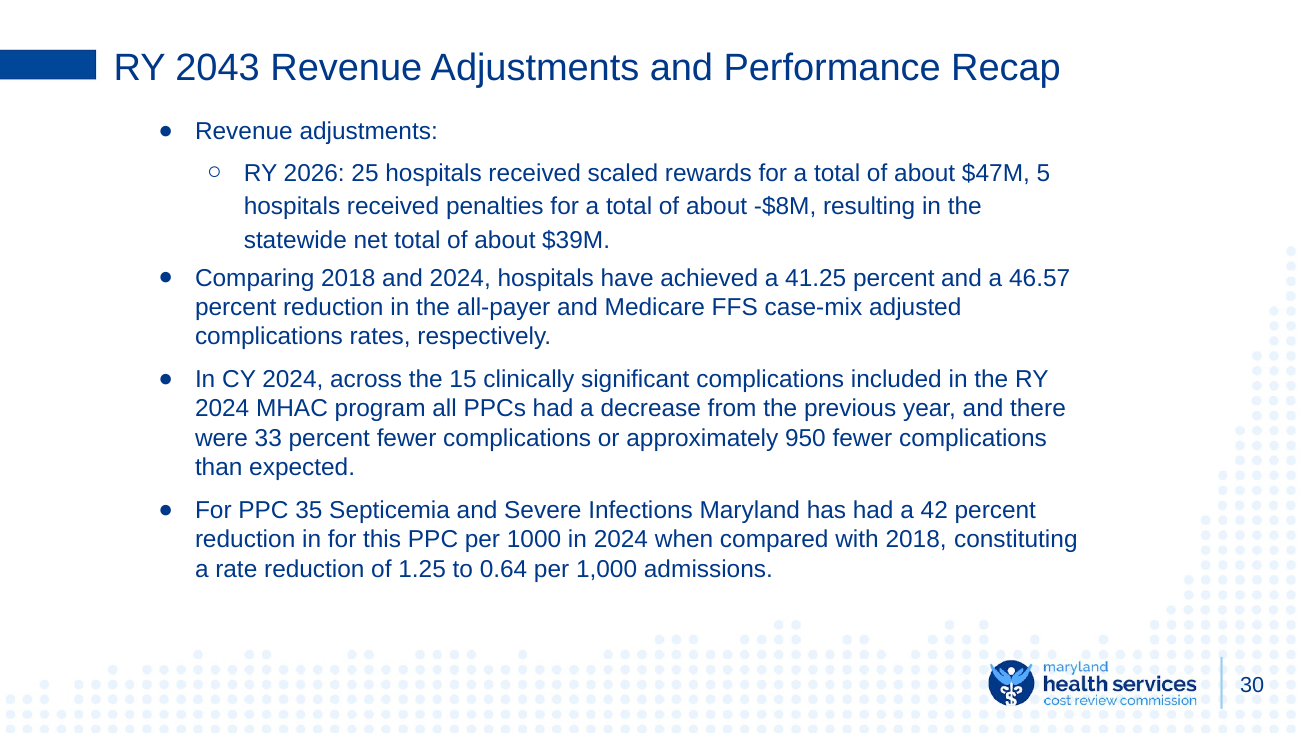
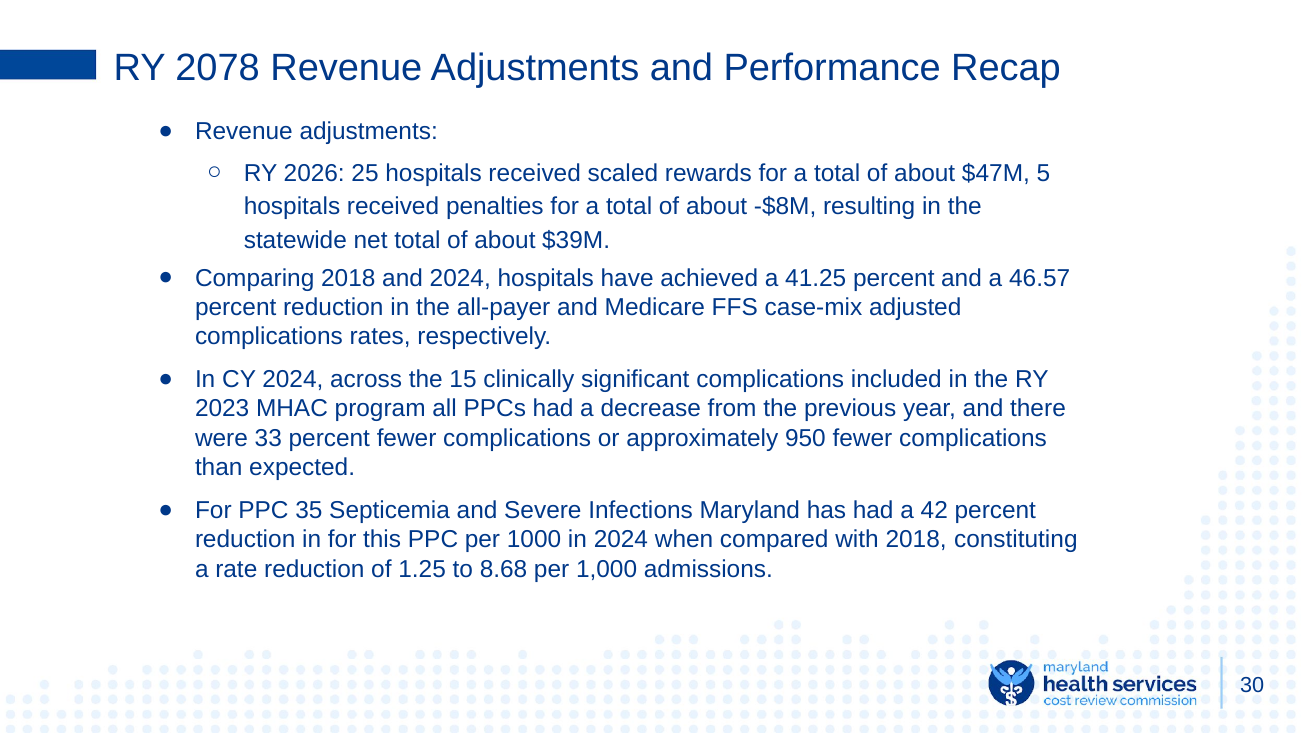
2043: 2043 -> 2078
2024 at (222, 409): 2024 -> 2023
0.64: 0.64 -> 8.68
